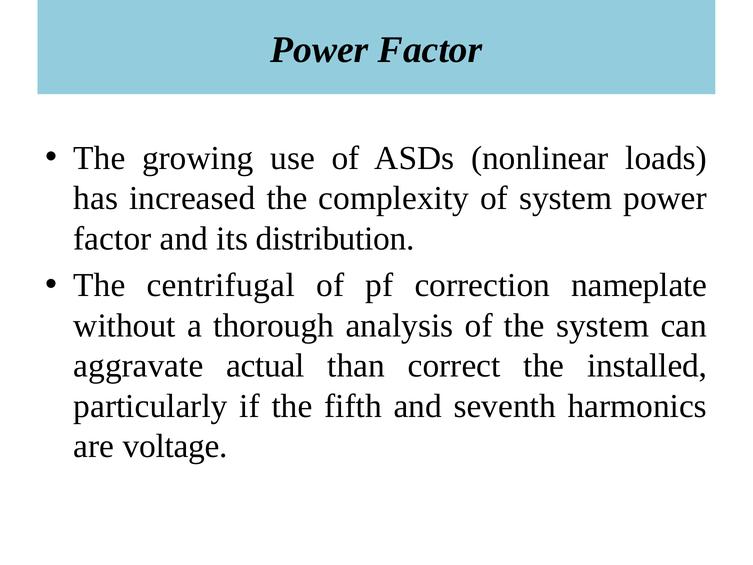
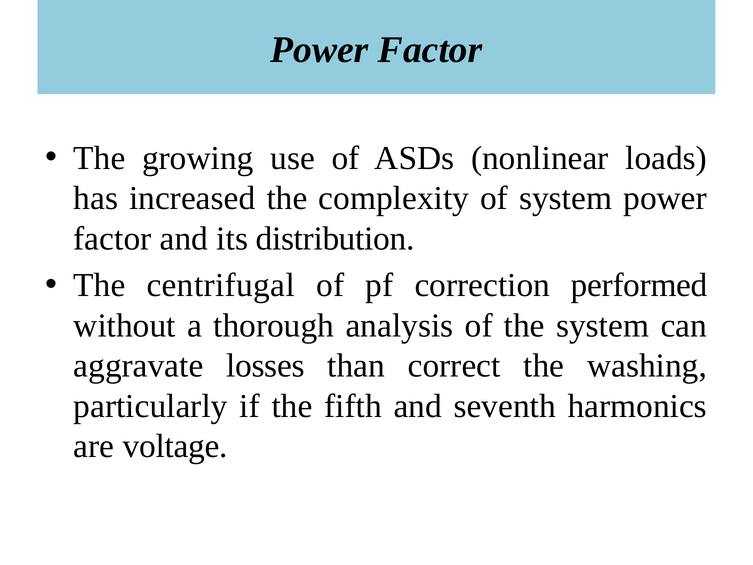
nameplate: nameplate -> performed
actual: actual -> losses
installed: installed -> washing
